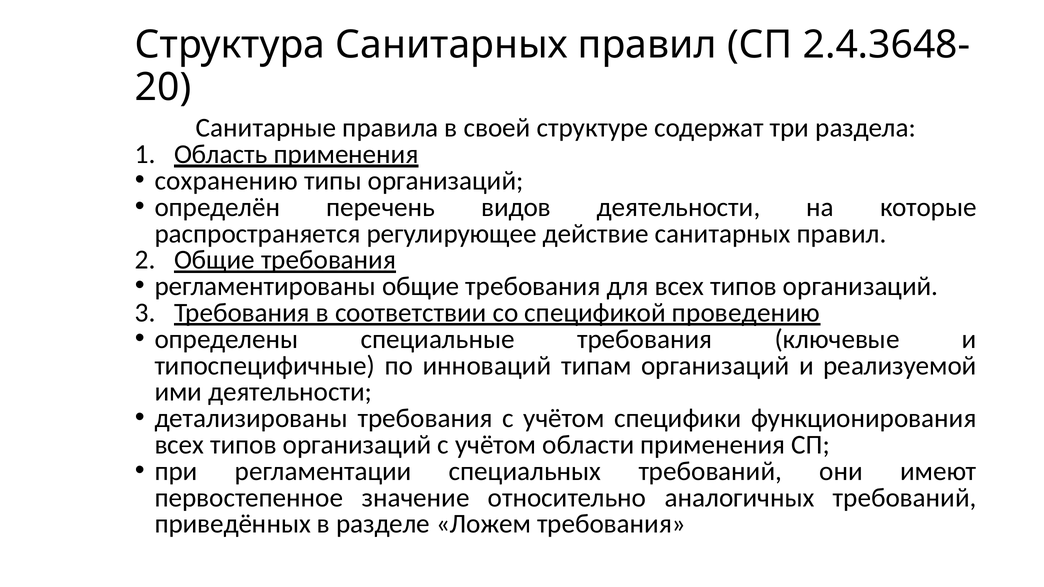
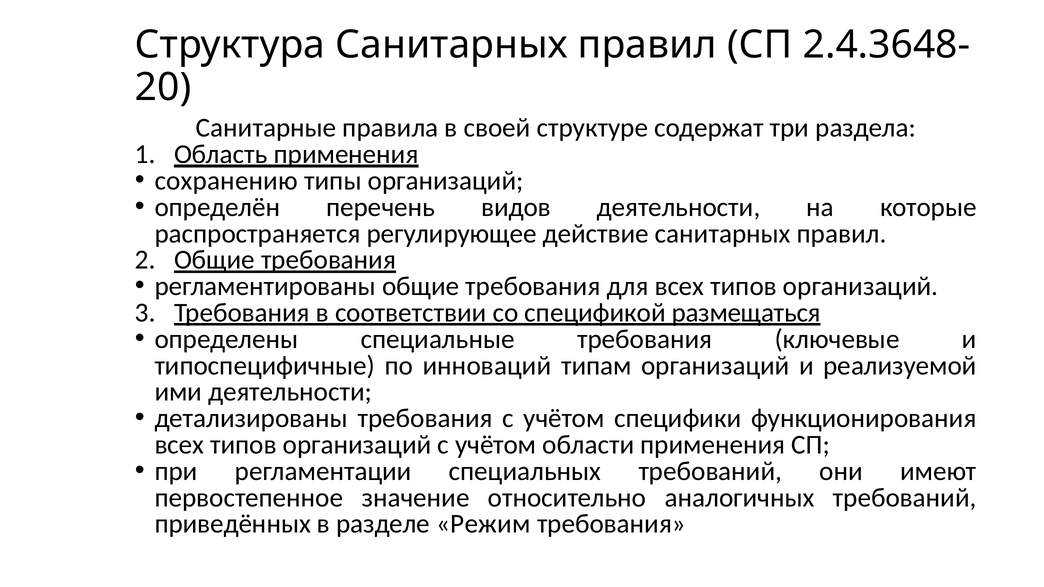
проведению: проведению -> размещаться
Ложем: Ложем -> Режим
